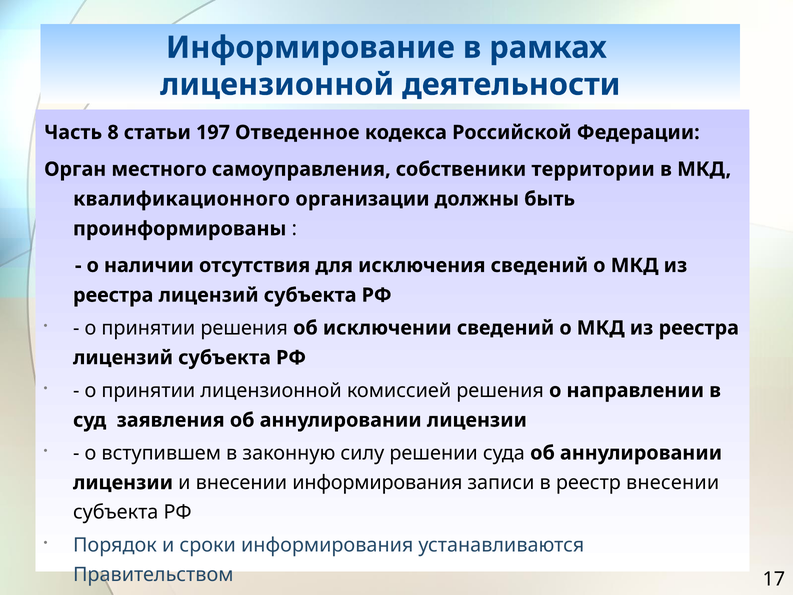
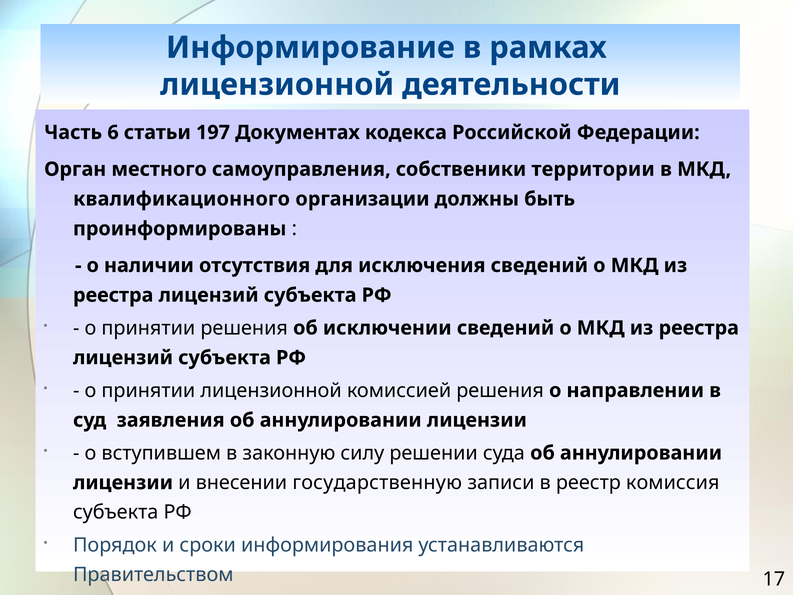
8: 8 -> 6
Отведенное: Отведенное -> Документах
внесении информирования: информирования -> государственную
реестр внесении: внесении -> комиссия
